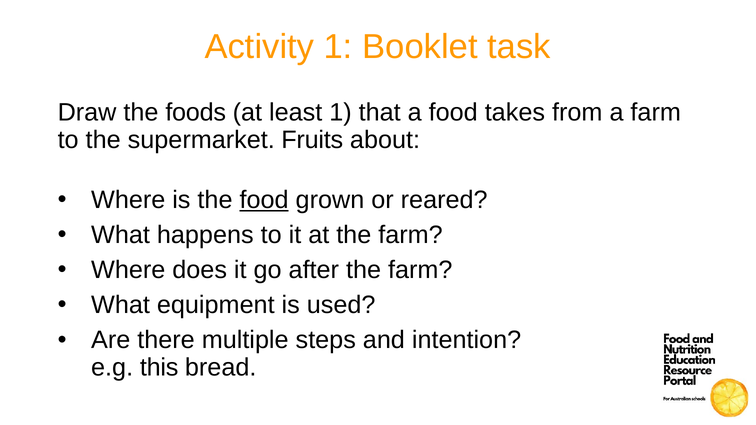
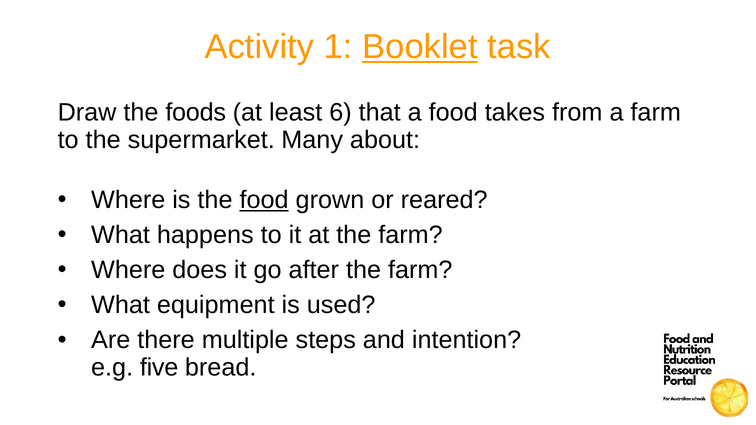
Booklet underline: none -> present
least 1: 1 -> 6
Fruits: Fruits -> Many
this: this -> five
